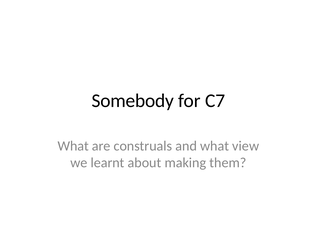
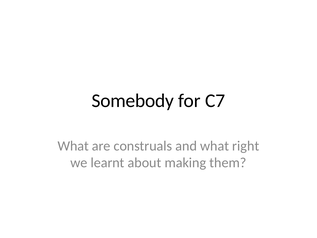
view: view -> right
